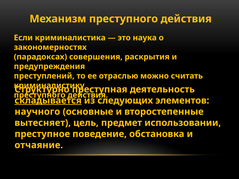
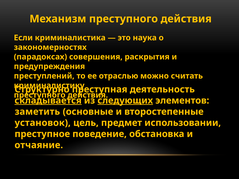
следующих underline: none -> present
научного: научного -> заметить
вытесняет: вытесняет -> установок
